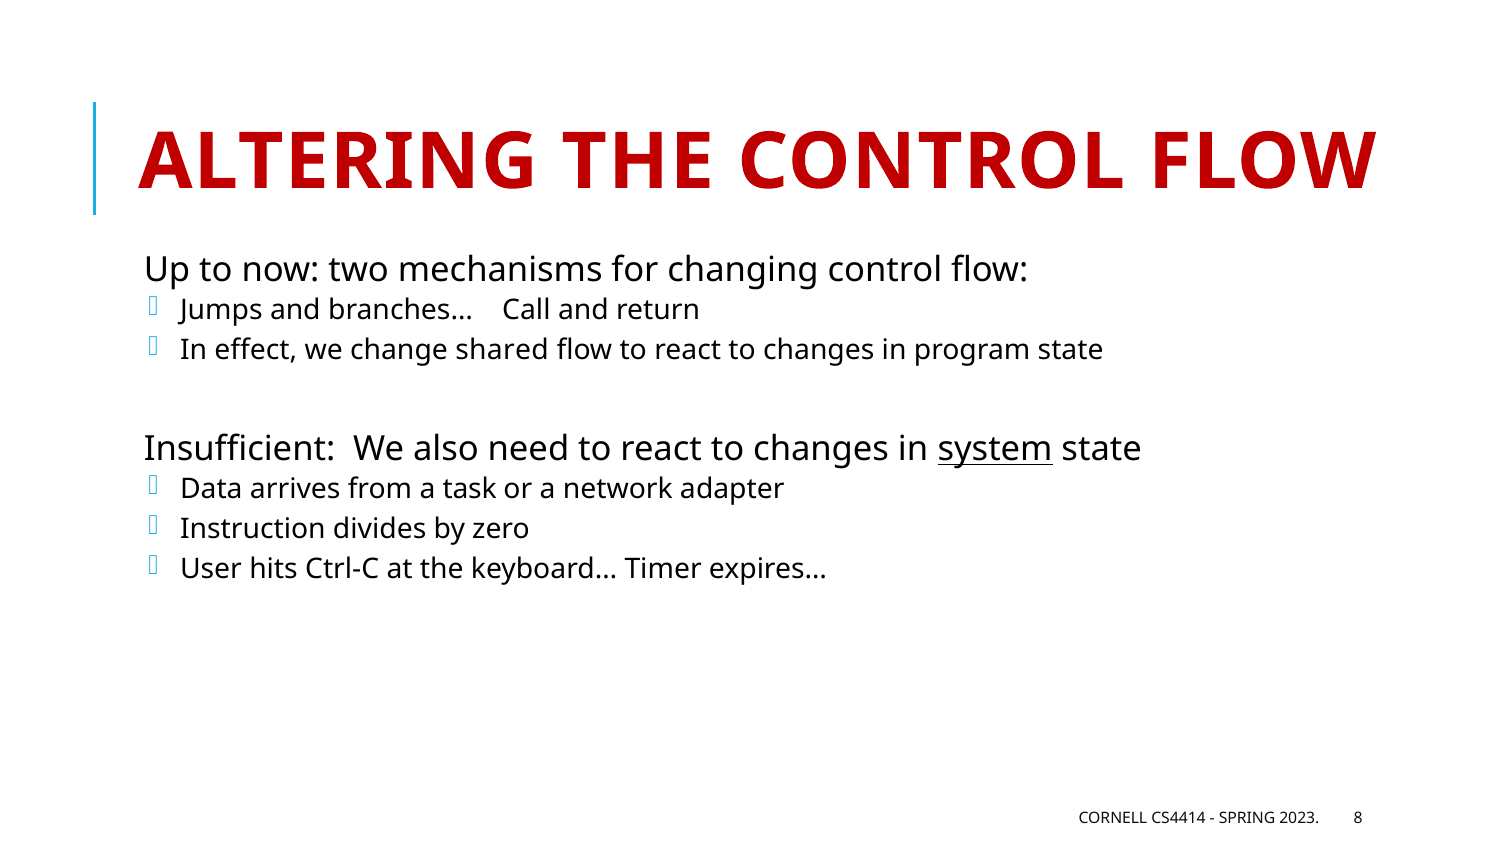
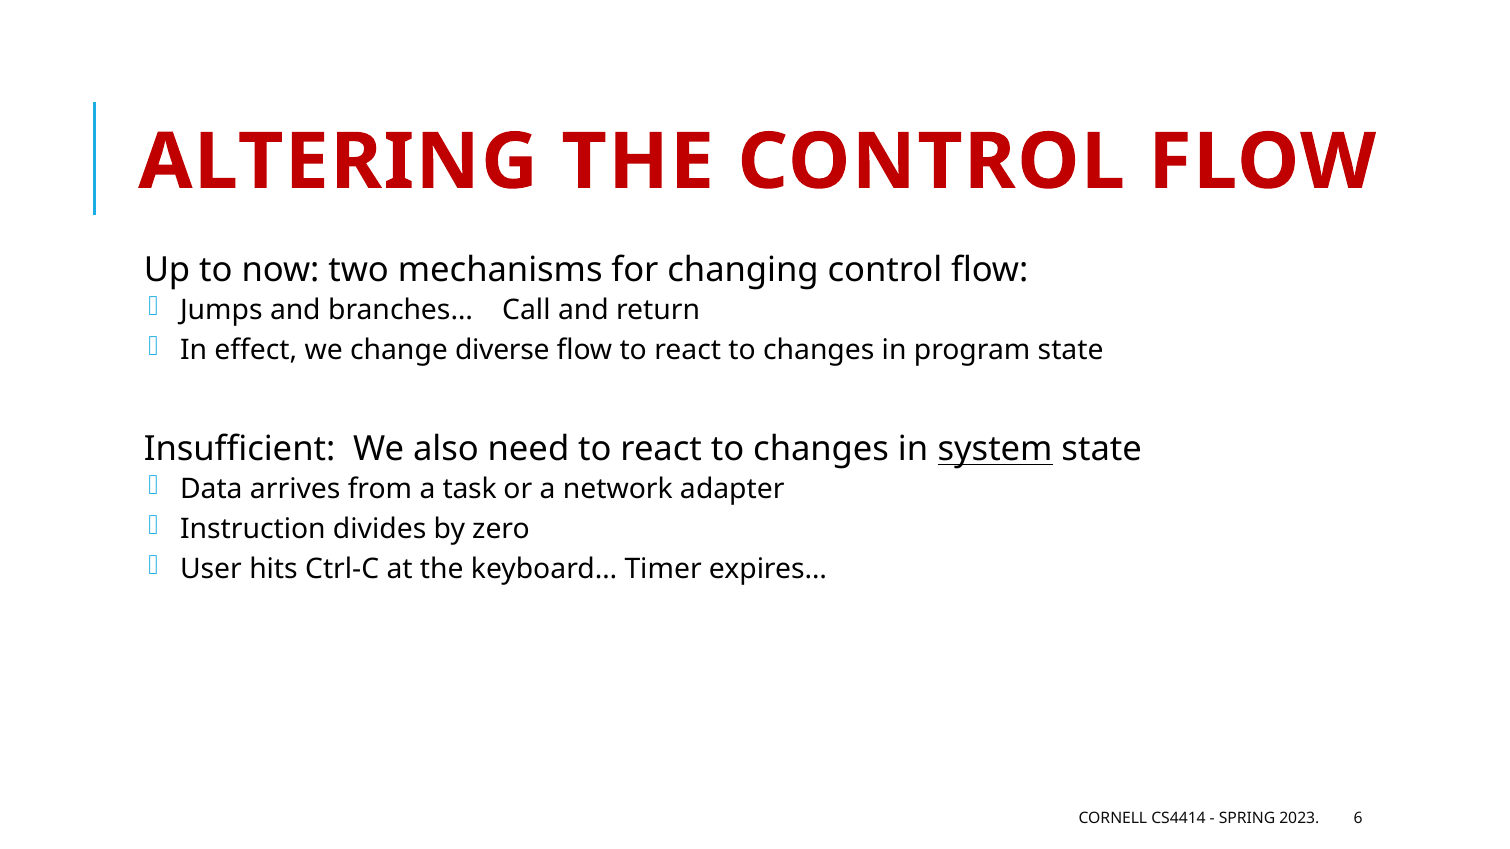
shared: shared -> diverse
8: 8 -> 6
